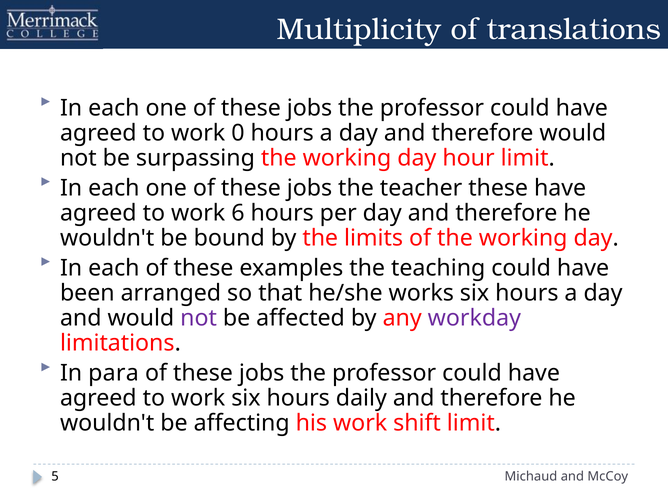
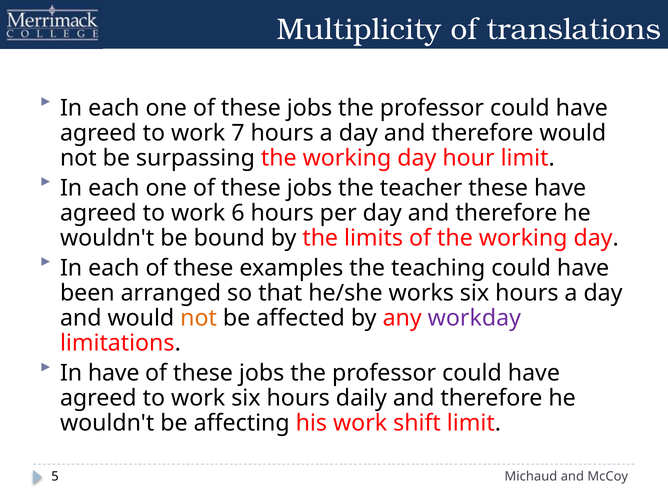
0: 0 -> 7
not at (199, 318) colour: purple -> orange
In para: para -> have
